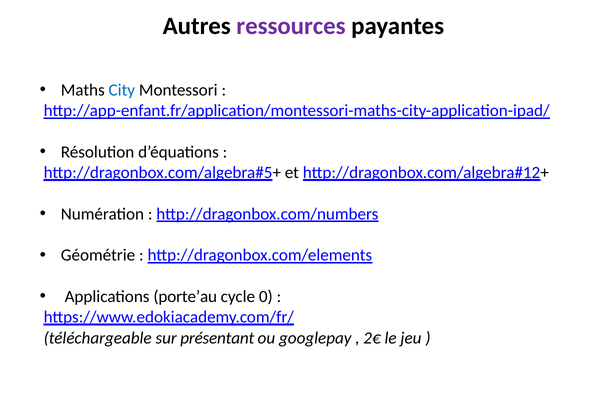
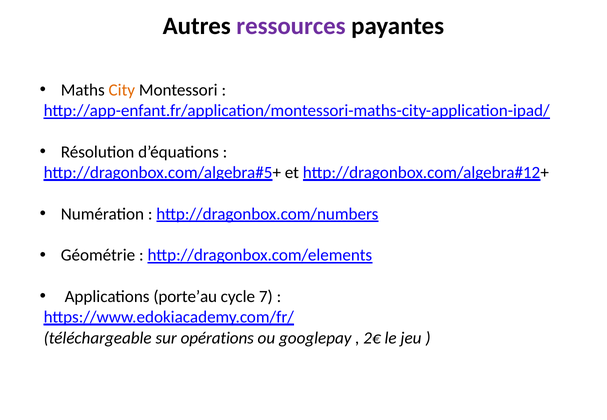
City colour: blue -> orange
0: 0 -> 7
présentant: présentant -> opérations
